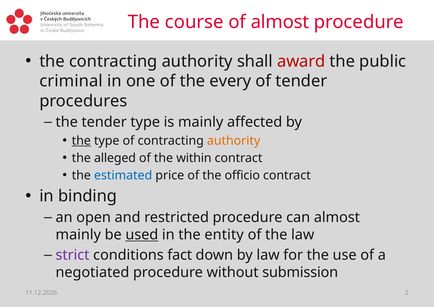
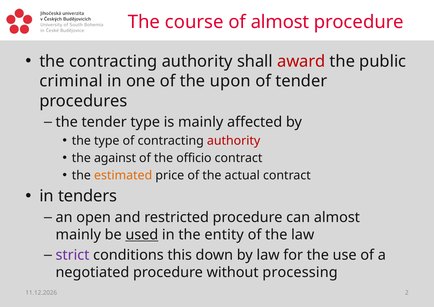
every: every -> upon
the at (81, 141) underline: present -> none
authority at (234, 141) colour: orange -> red
alleged: alleged -> against
within: within -> officio
estimated colour: blue -> orange
officio: officio -> actual
binding: binding -> tenders
fact: fact -> this
submission: submission -> processing
